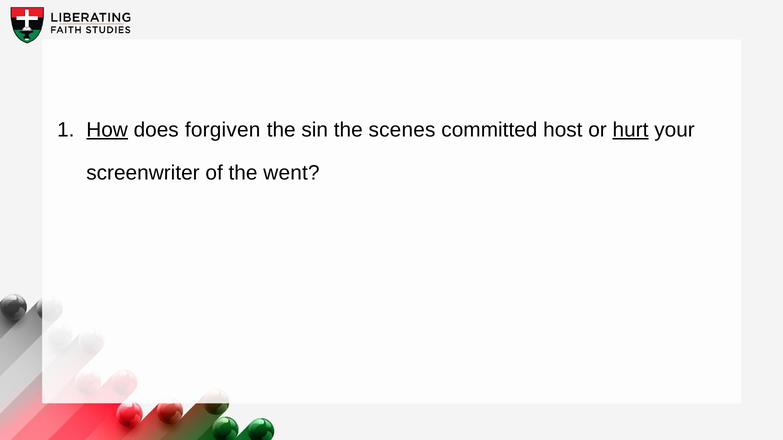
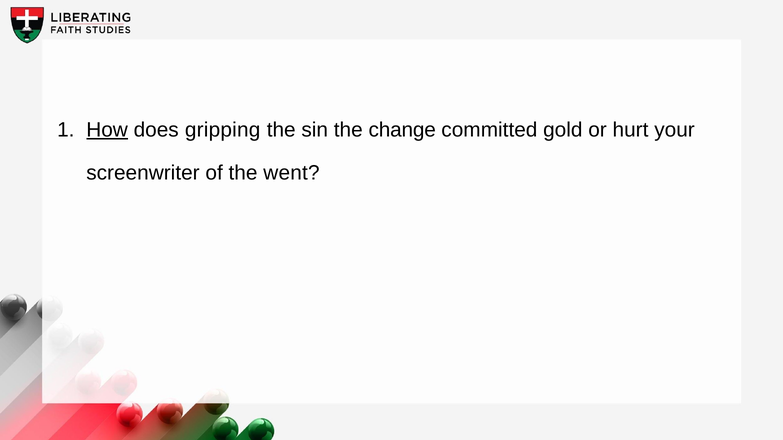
forgiven: forgiven -> gripping
scenes: scenes -> change
host: host -> gold
hurt underline: present -> none
